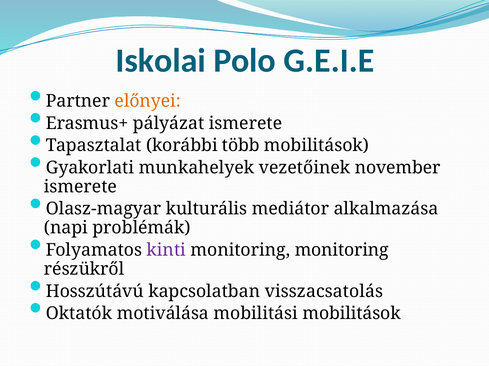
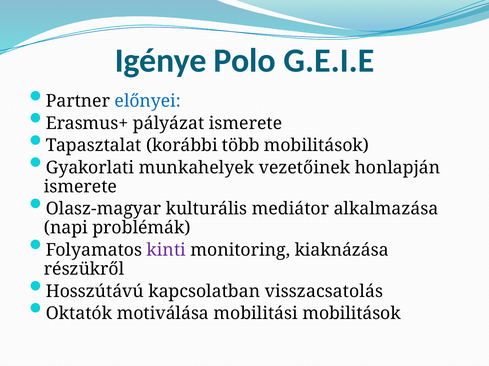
Iskolai: Iskolai -> Igénye
előnyei colour: orange -> blue
november: november -> honlapján
monitoring monitoring: monitoring -> kiaknázása
